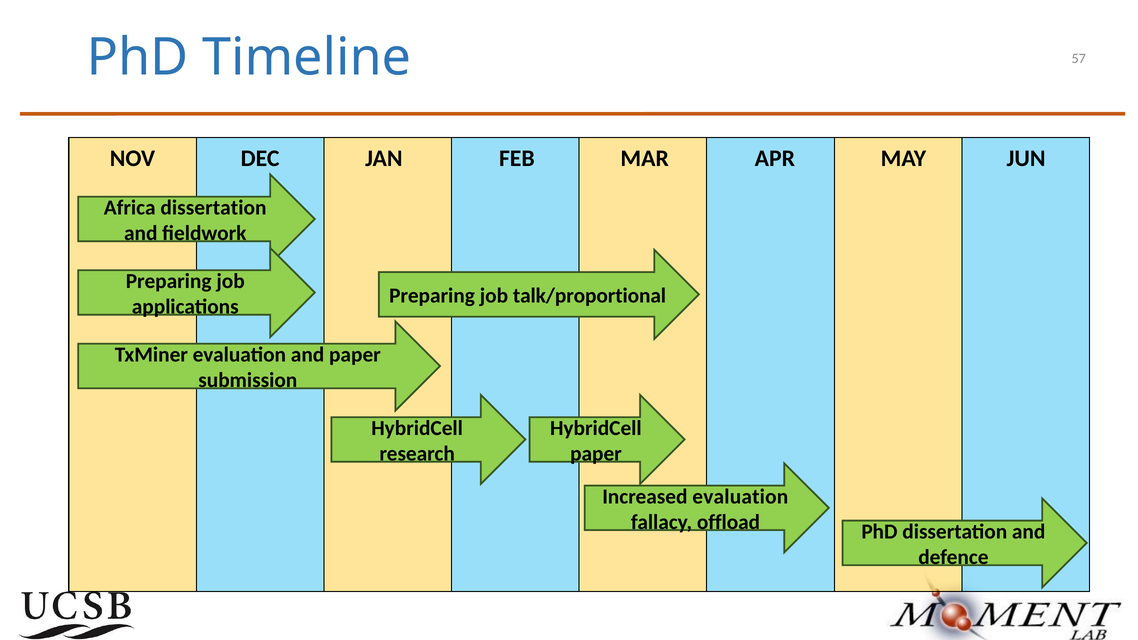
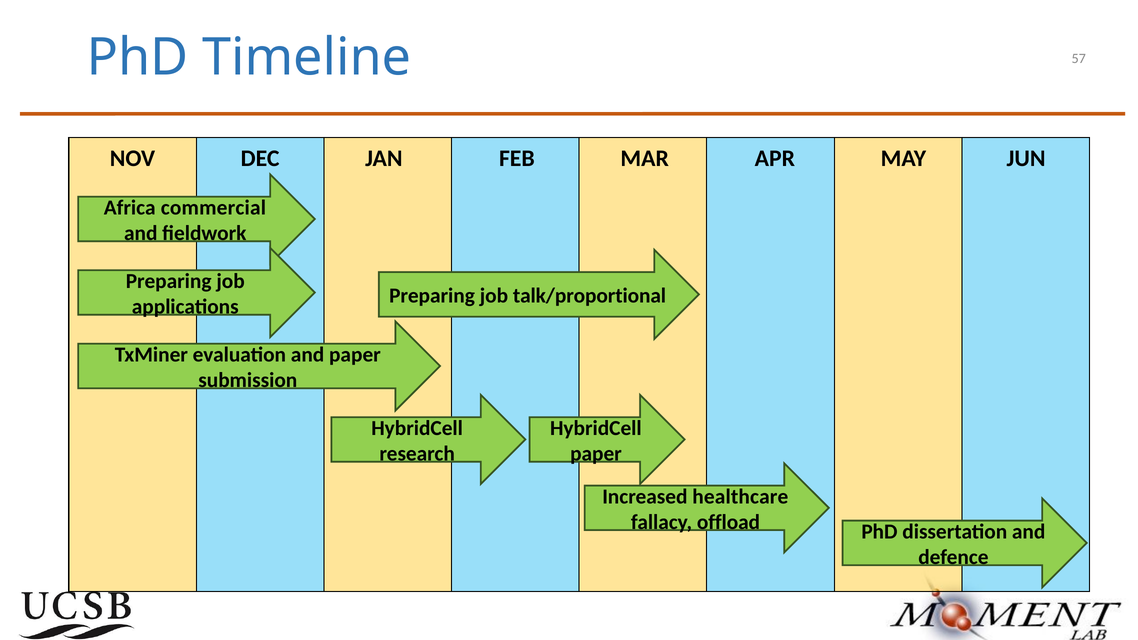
Africa dissertation: dissertation -> commercial
Increased evaluation: evaluation -> healthcare
